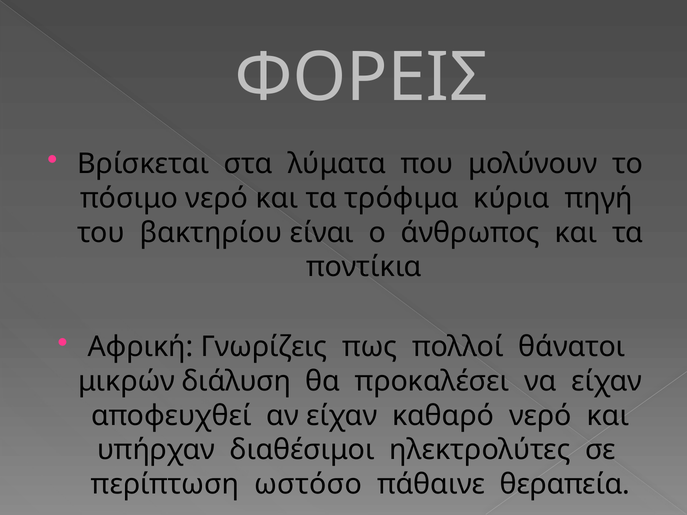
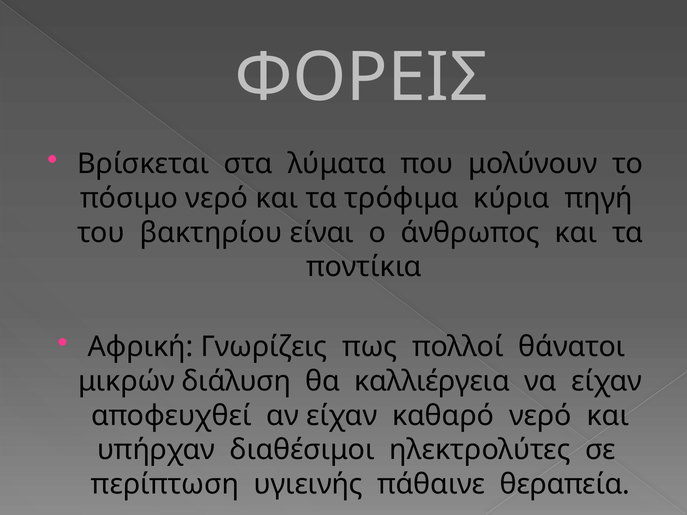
προκαλέσει: προκαλέσει -> καλλιέργεια
ωστόσο: ωστόσο -> υγιεινής
